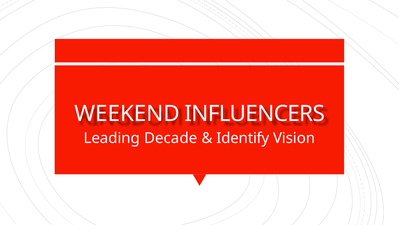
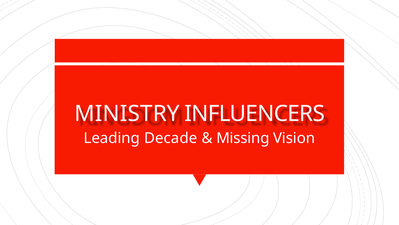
WEEKEND: WEEKEND -> MINISTRY
Identify: Identify -> Missing
